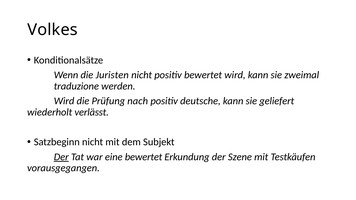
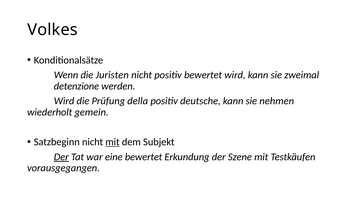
traduzione: traduzione -> detenzione
nach: nach -> della
geliefert: geliefert -> nehmen
verlässt: verlässt -> gemein
mit at (112, 142) underline: none -> present
